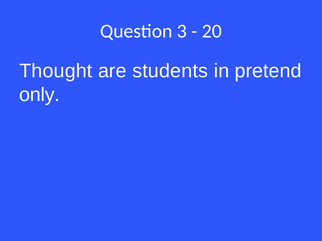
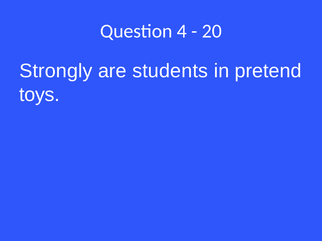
3: 3 -> 4
Thought: Thought -> Strongly
only: only -> toys
